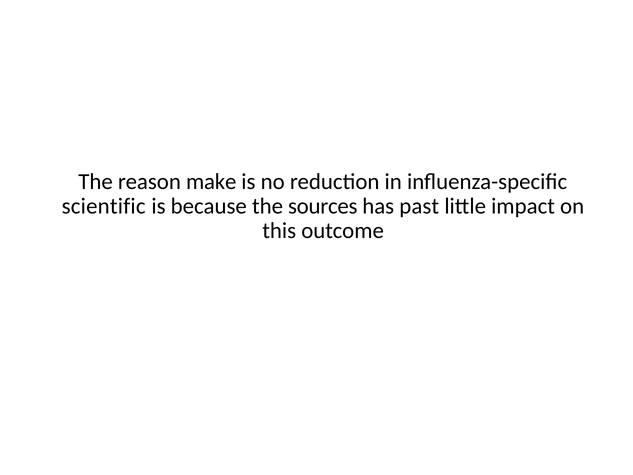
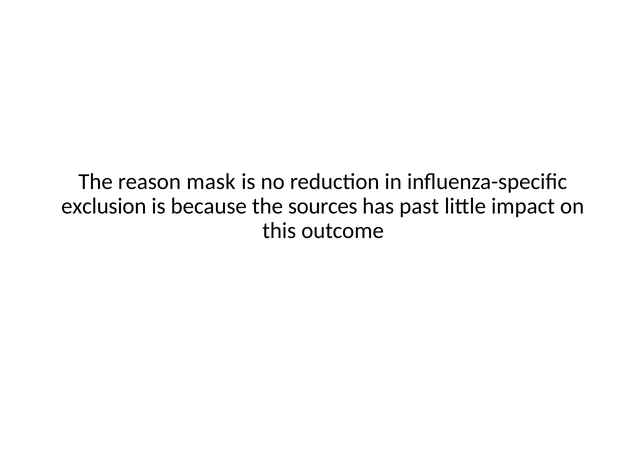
make: make -> mask
scientific: scientific -> exclusion
